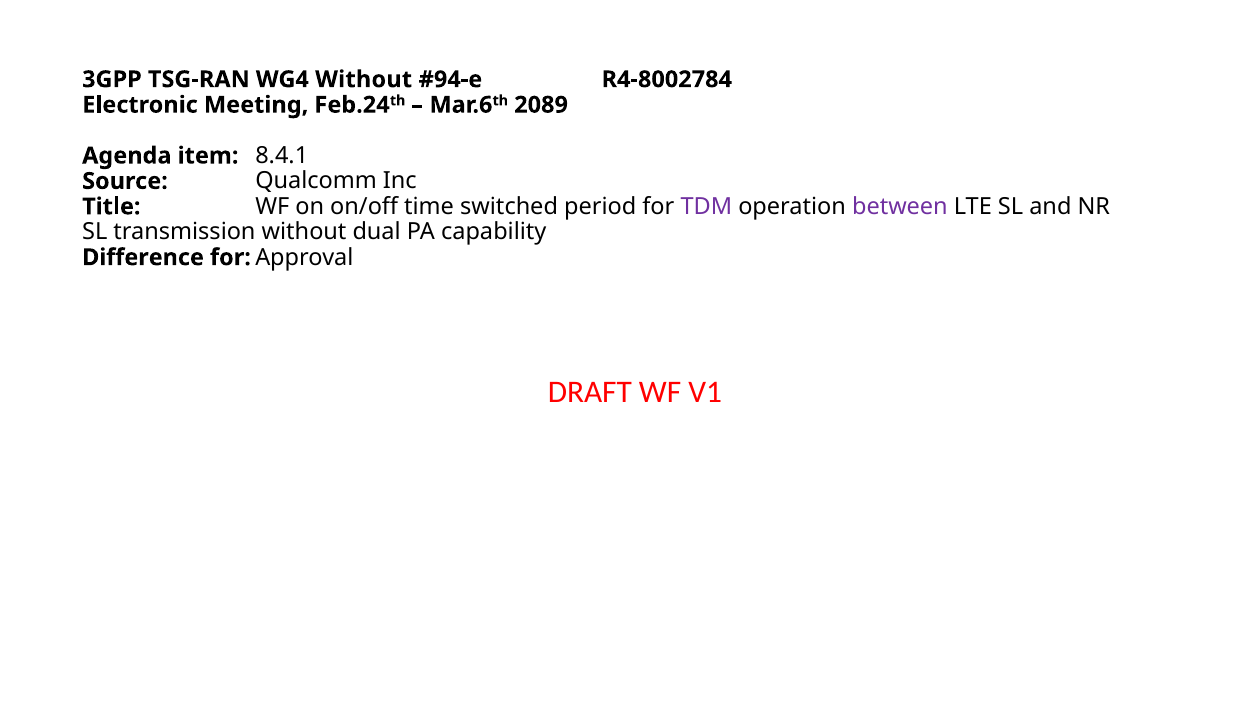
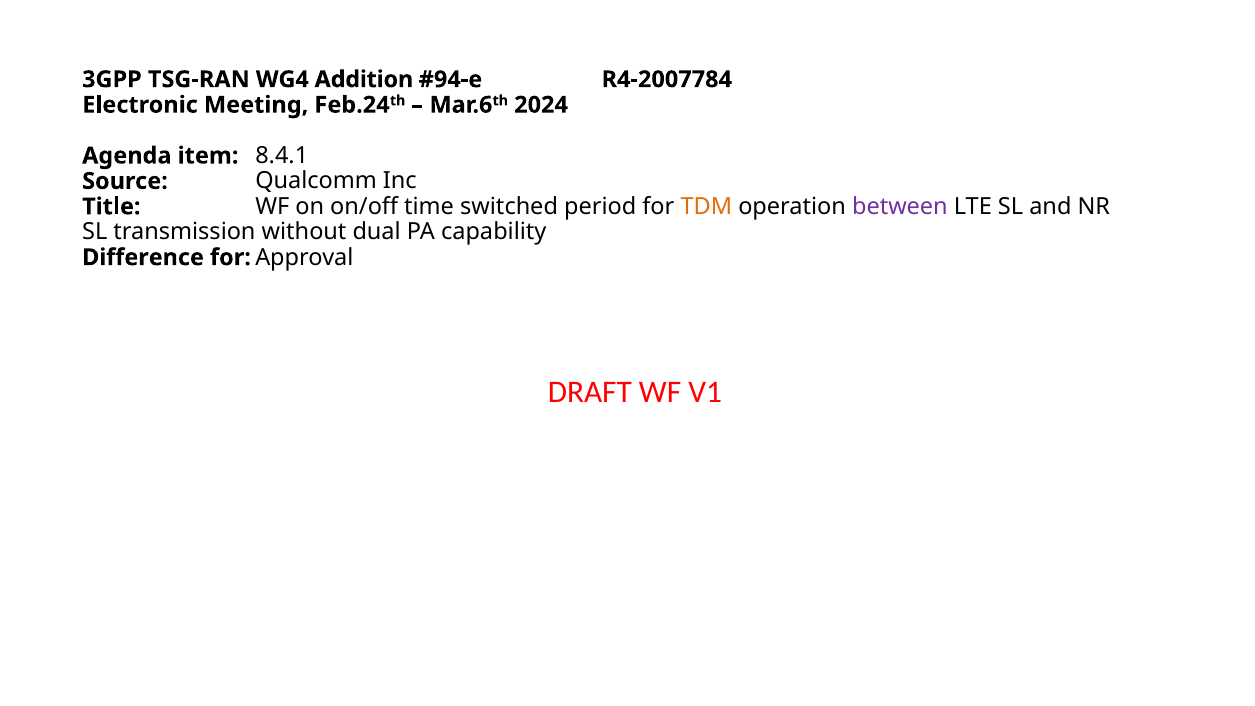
WG4 Without: Without -> Addition
R4-8002784: R4-8002784 -> R4-2007784
2089: 2089 -> 2024
TDM colour: purple -> orange
